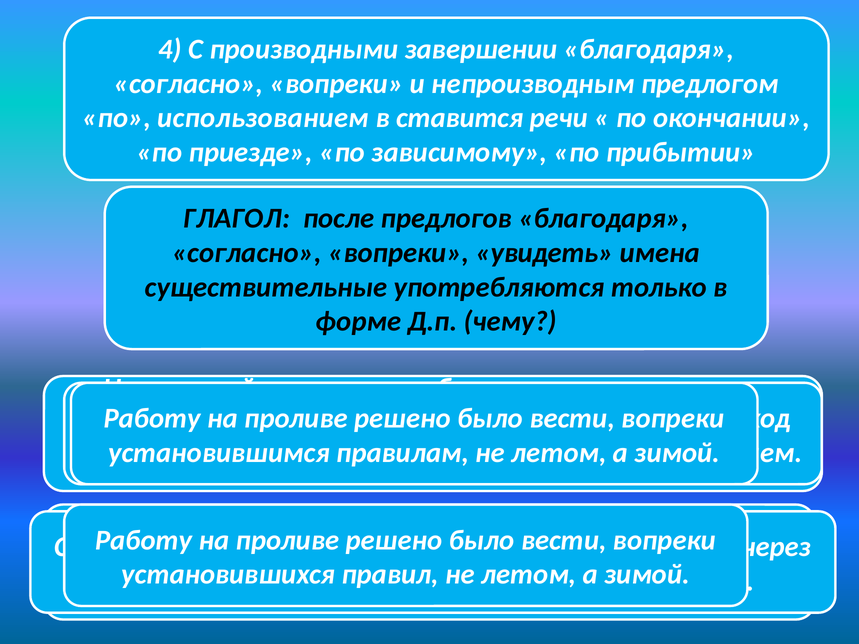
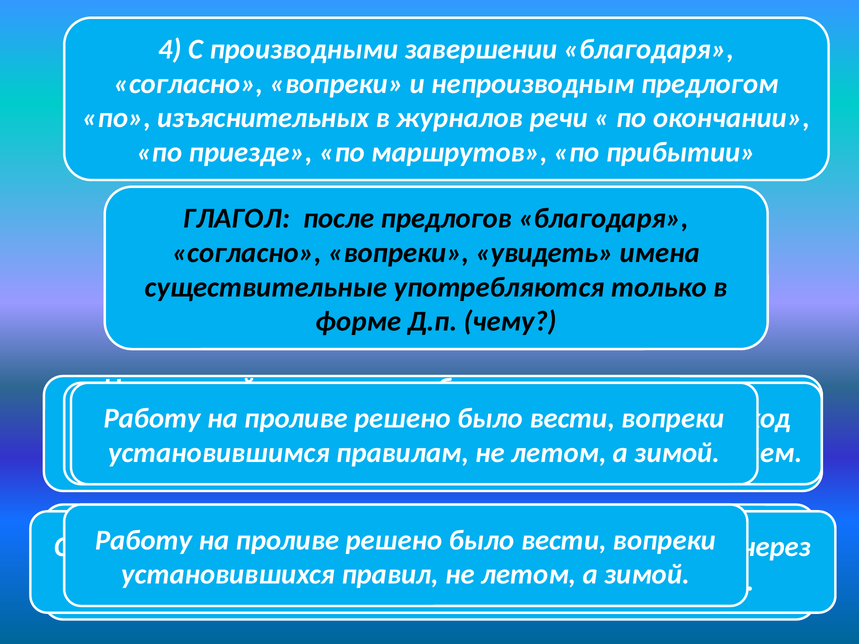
использованием: использованием -> изъяснительных
ставится: ставится -> журналов
зависимому: зависимому -> маршрутов
